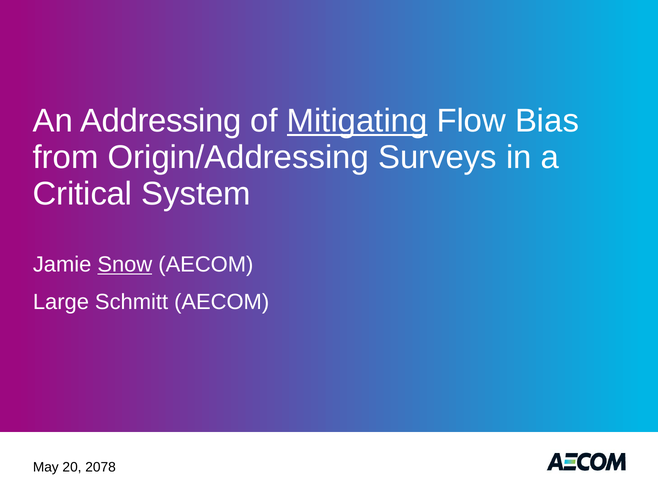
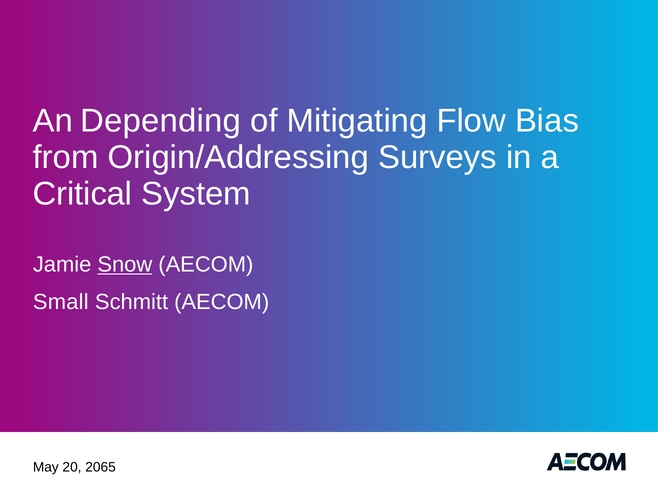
Addressing: Addressing -> Depending
Mitigating underline: present -> none
Large: Large -> Small
2078: 2078 -> 2065
